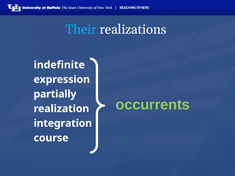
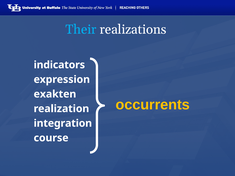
indefinite: indefinite -> indicators
partially: partially -> exakten
occurrents colour: light green -> yellow
